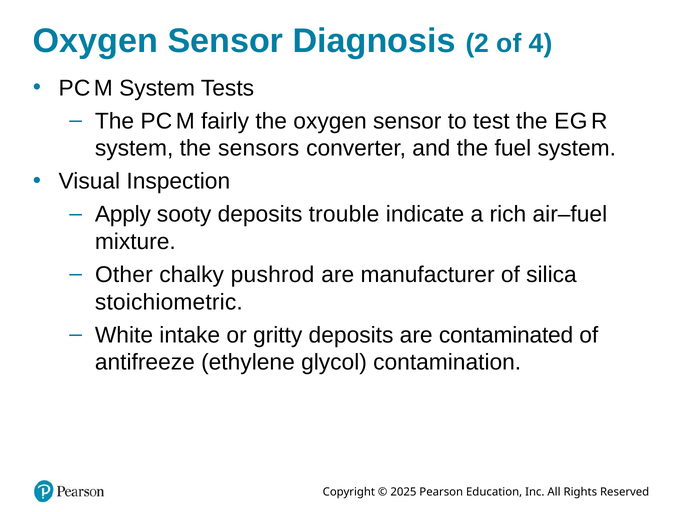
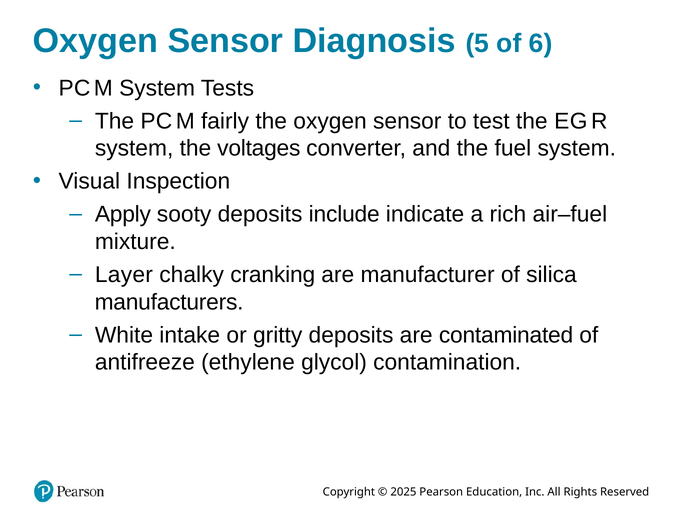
2: 2 -> 5
4: 4 -> 6
sensors: sensors -> voltages
trouble: trouble -> include
Other: Other -> Layer
pushrod: pushrod -> cranking
stoichiometric: stoichiometric -> manufacturers
